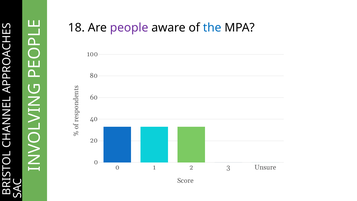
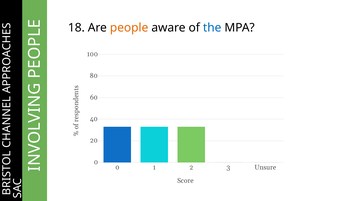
people colour: purple -> orange
